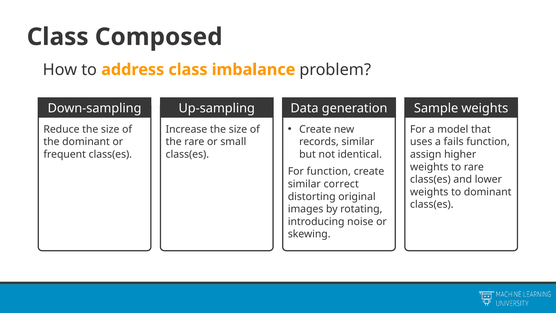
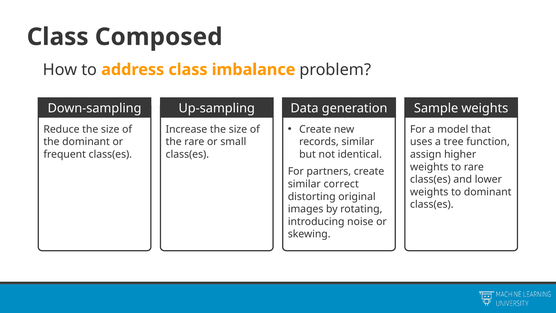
fails: fails -> tree
For function: function -> partners
